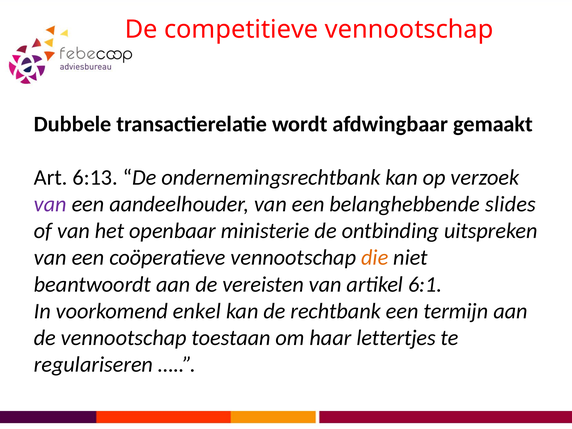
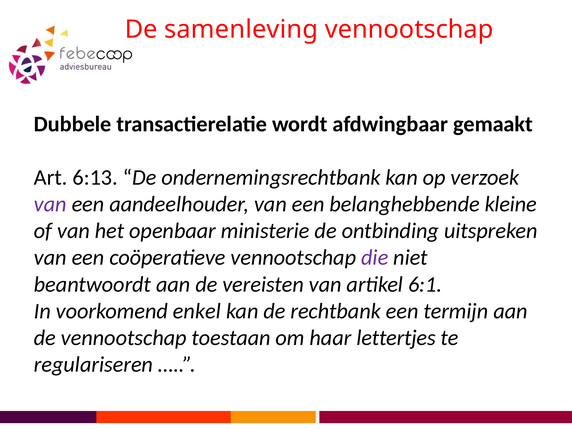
competitieve: competitieve -> samenleving
slides: slides -> kleine
die colour: orange -> purple
